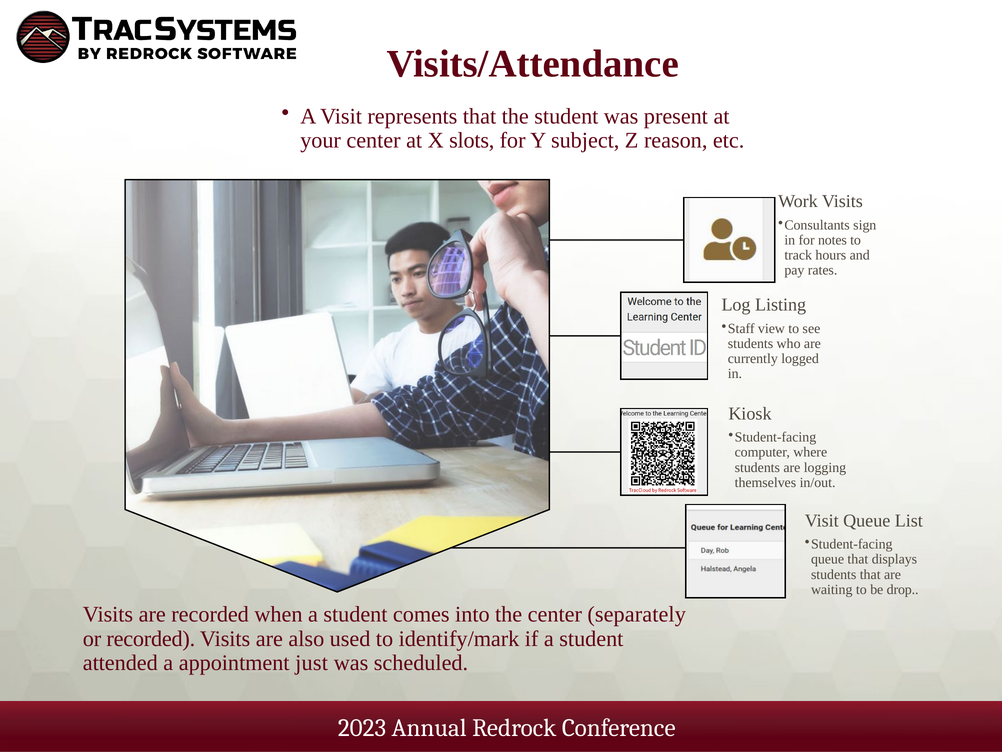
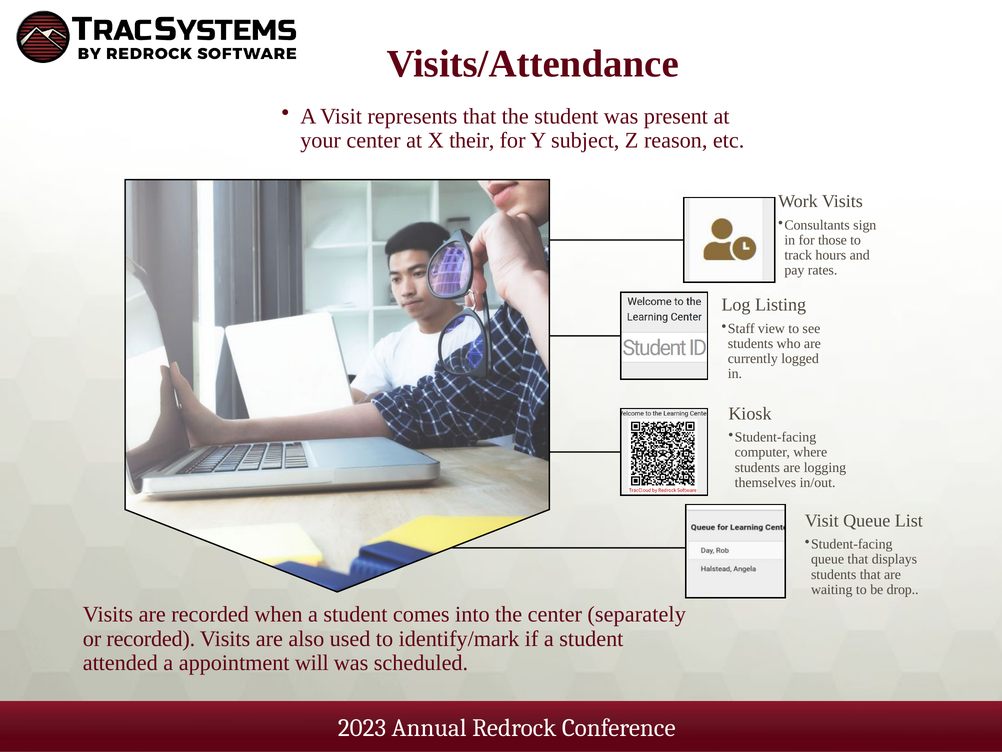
slots: slots -> their
notes: notes -> those
just: just -> will
